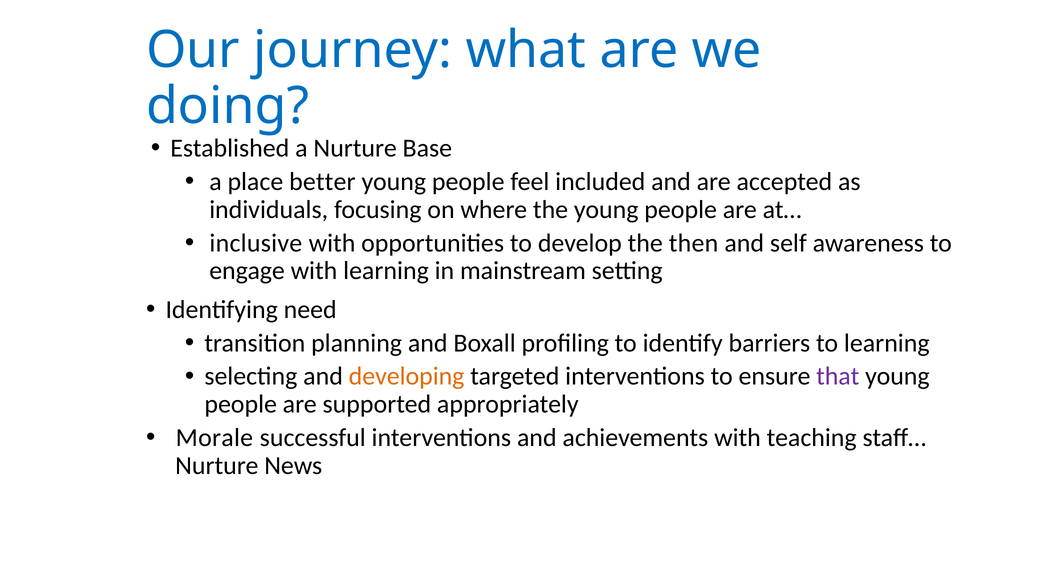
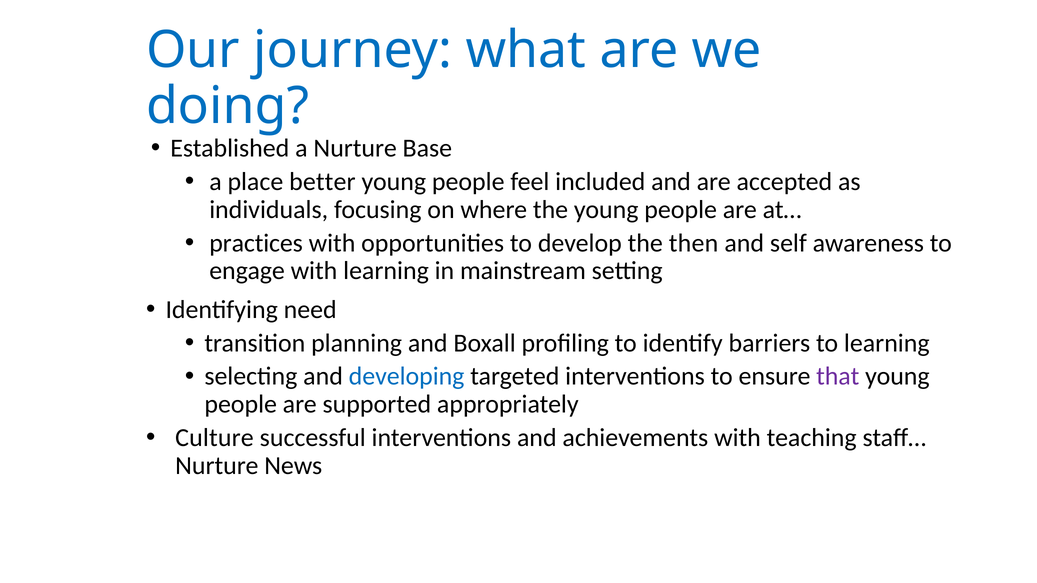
inclusive: inclusive -> practices
developing colour: orange -> blue
Morale: Morale -> Culture
